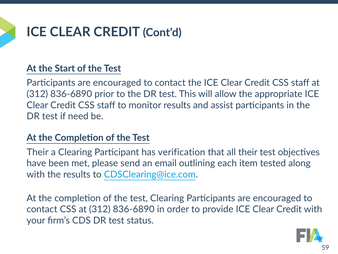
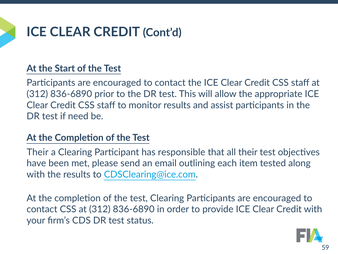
verification: verification -> responsible
